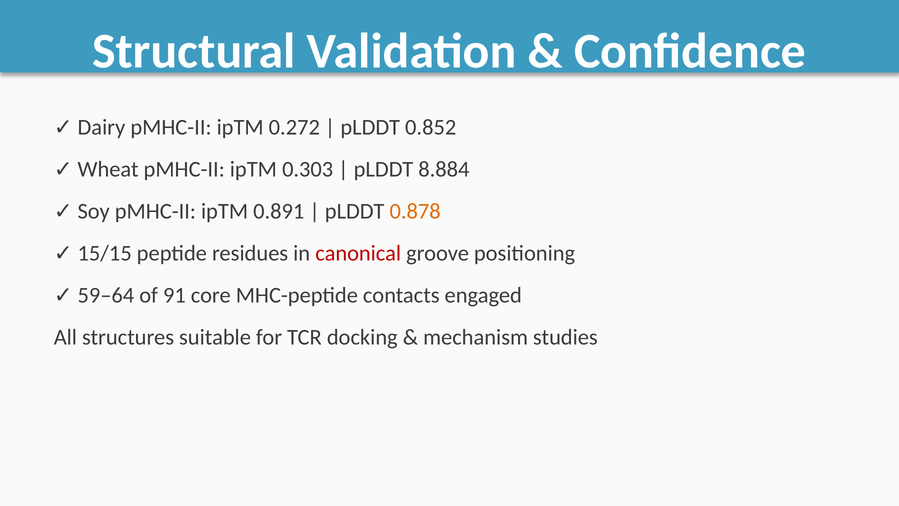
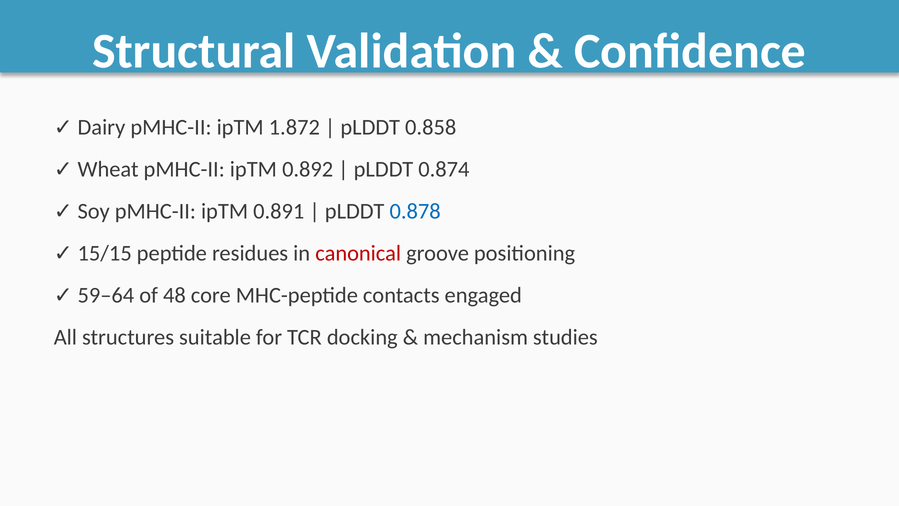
0.272: 0.272 -> 1.872
0.852: 0.852 -> 0.858
0.303: 0.303 -> 0.892
8.884: 8.884 -> 0.874
0.878 colour: orange -> blue
91: 91 -> 48
